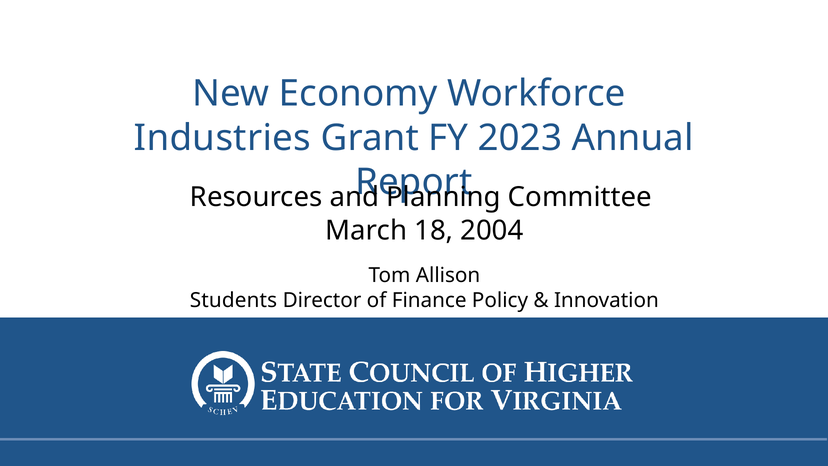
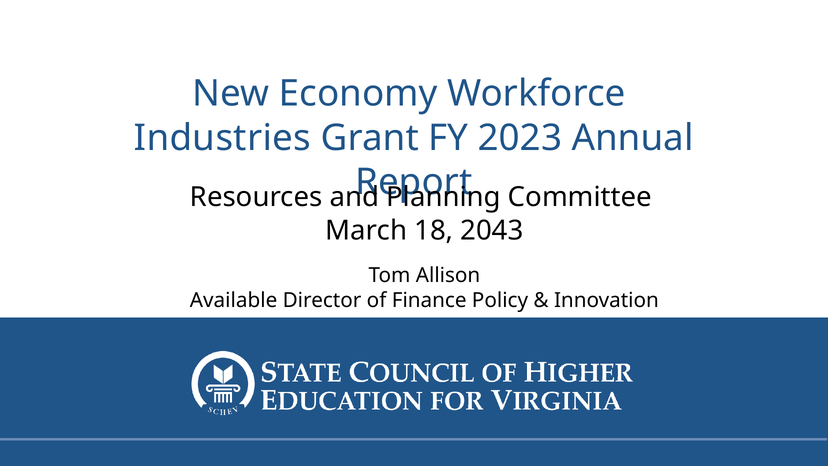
2004: 2004 -> 2043
Students: Students -> Available
